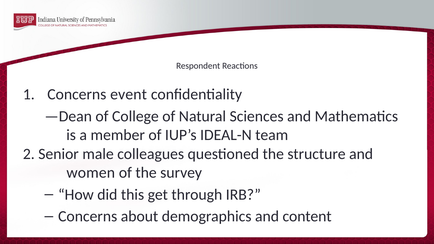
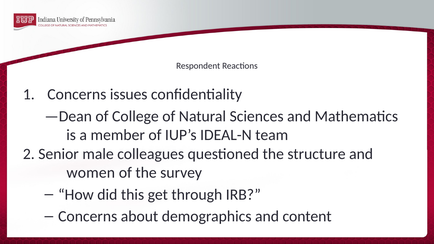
event: event -> issues
